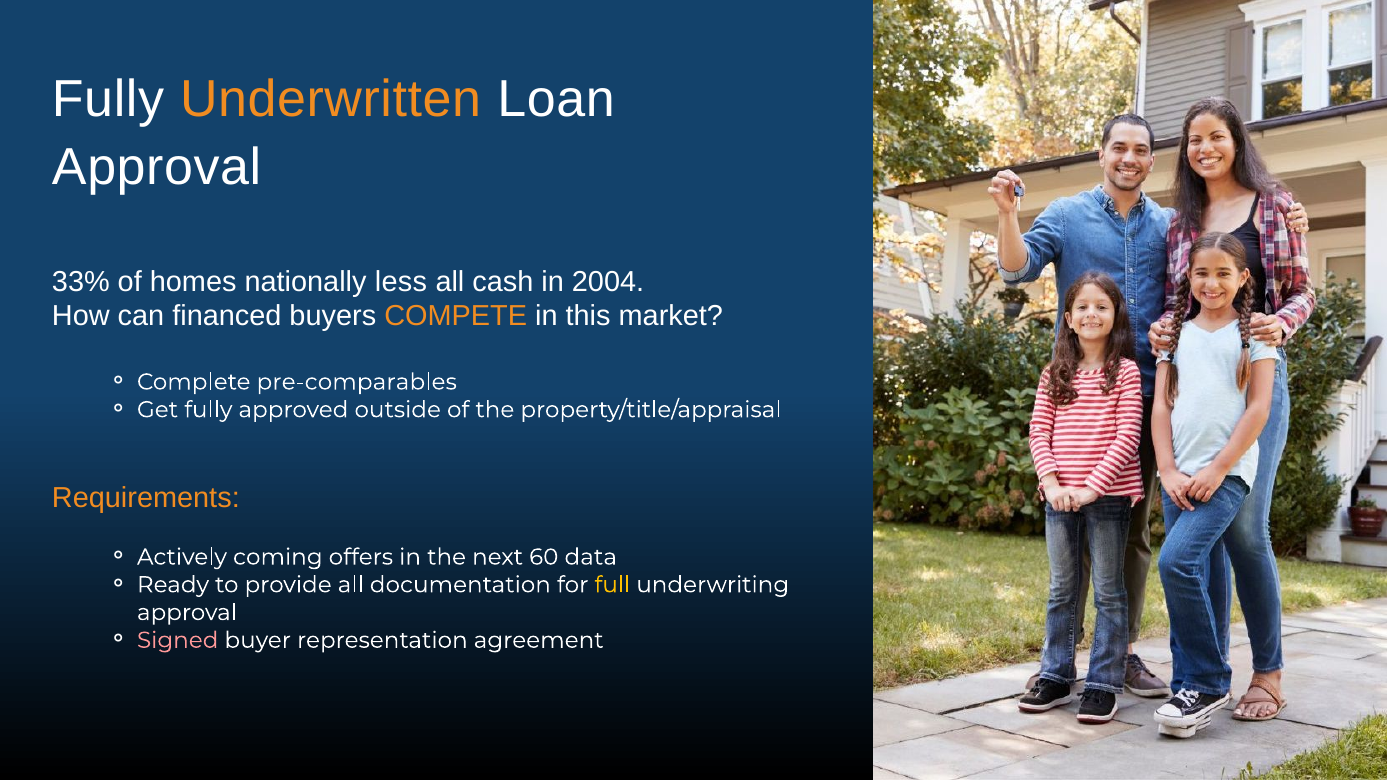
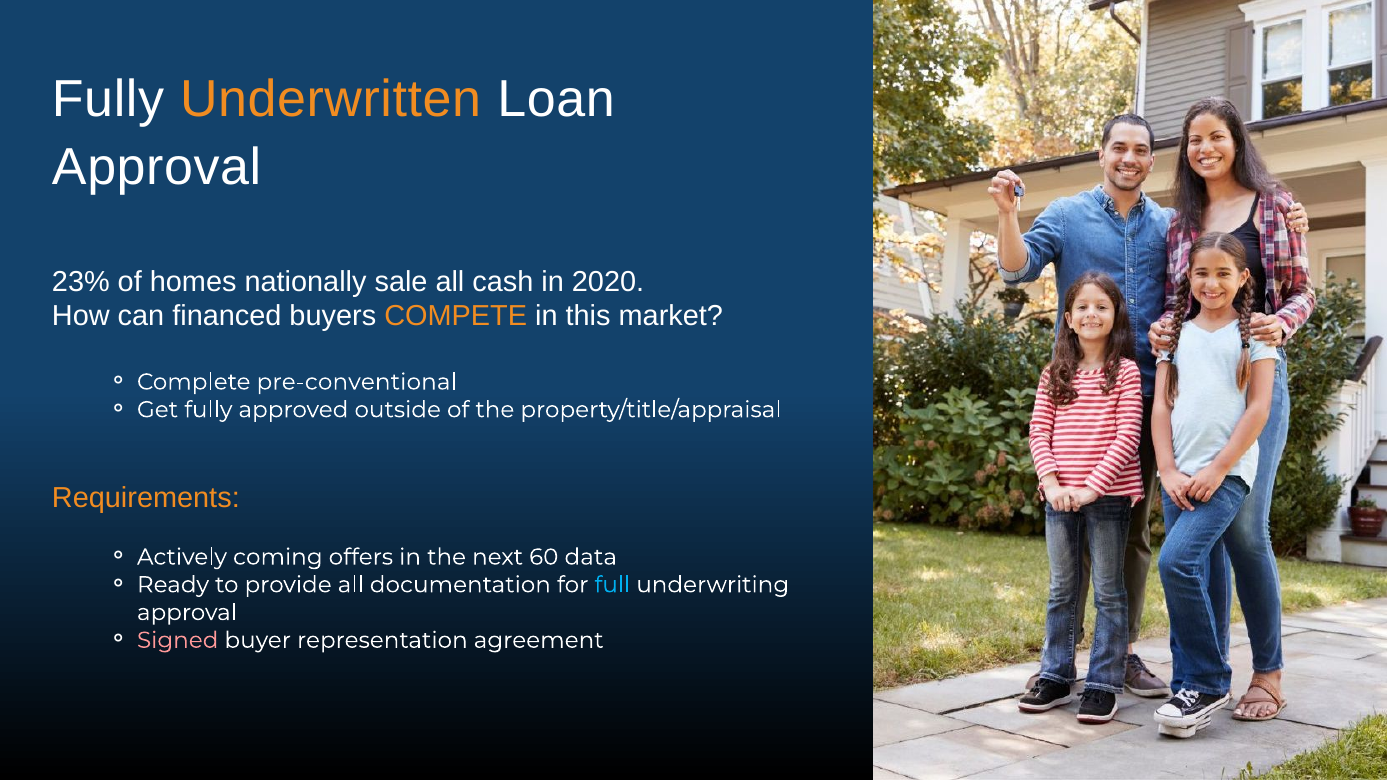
33%: 33% -> 23%
less: less -> sale
2004: 2004 -> 2020
pre-comparables: pre-comparables -> pre-conventional
full colour: yellow -> light blue
